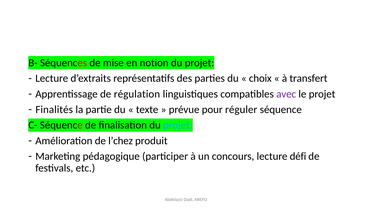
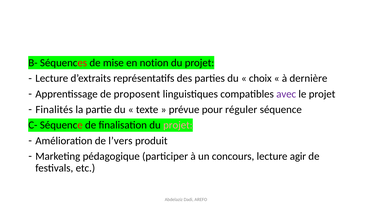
transfert: transfert -> dernière
régulation: régulation -> proposent
projet at (178, 125) colour: light blue -> pink
l’chez: l’chez -> l’vers
défi: défi -> agir
